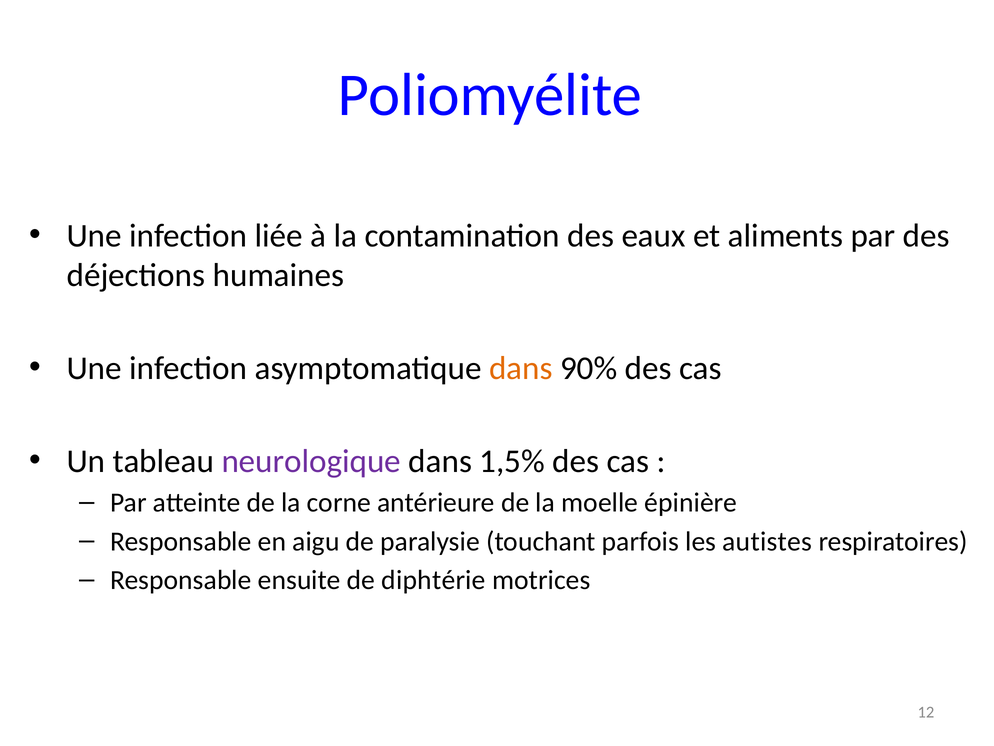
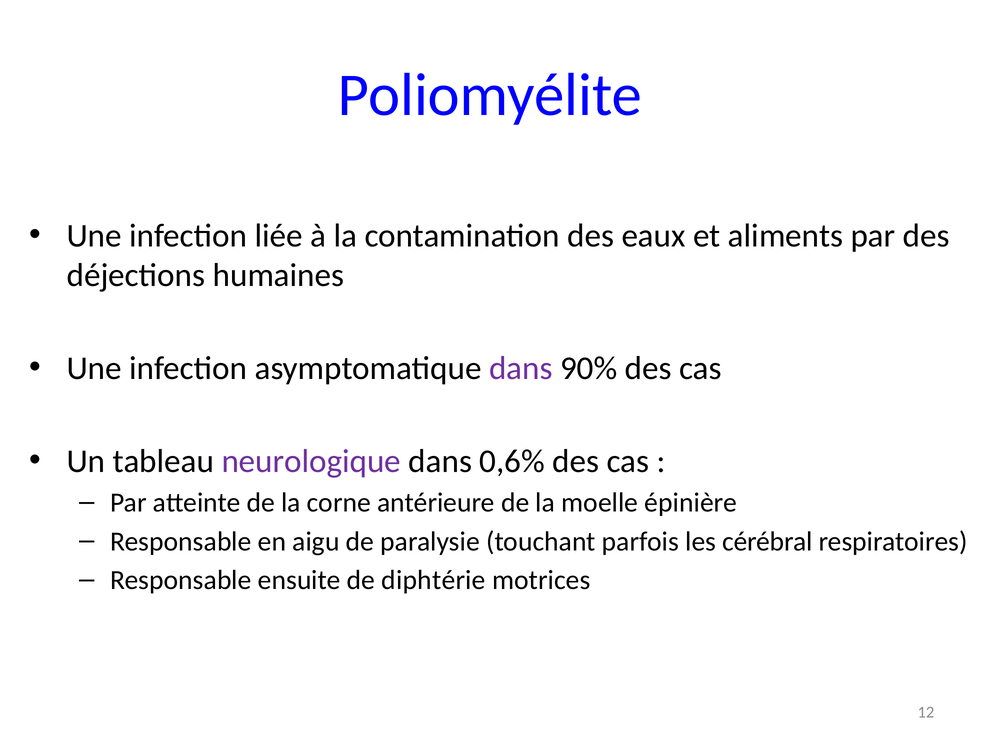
dans at (521, 368) colour: orange -> purple
1,5%: 1,5% -> 0,6%
autistes: autistes -> cérébral
